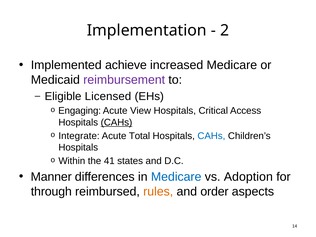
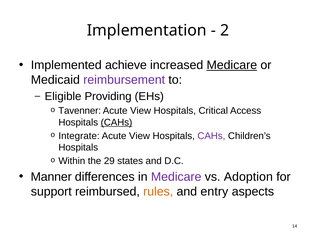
Medicare at (232, 65) underline: none -> present
Licensed: Licensed -> Providing
Engaging: Engaging -> Tavenner
Total at (140, 136): Total -> View
CAHs at (211, 136) colour: blue -> purple
41: 41 -> 29
Medicare at (176, 177) colour: blue -> purple
through: through -> support
order: order -> entry
